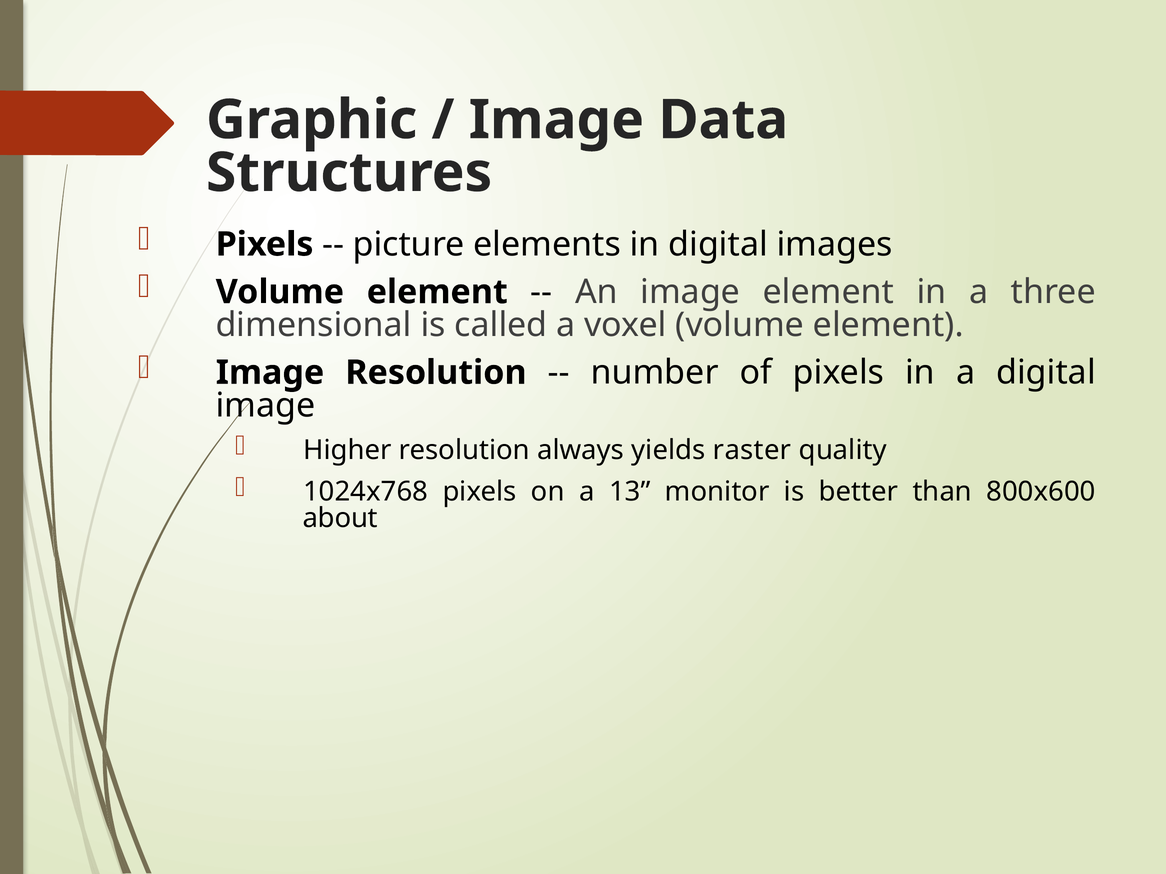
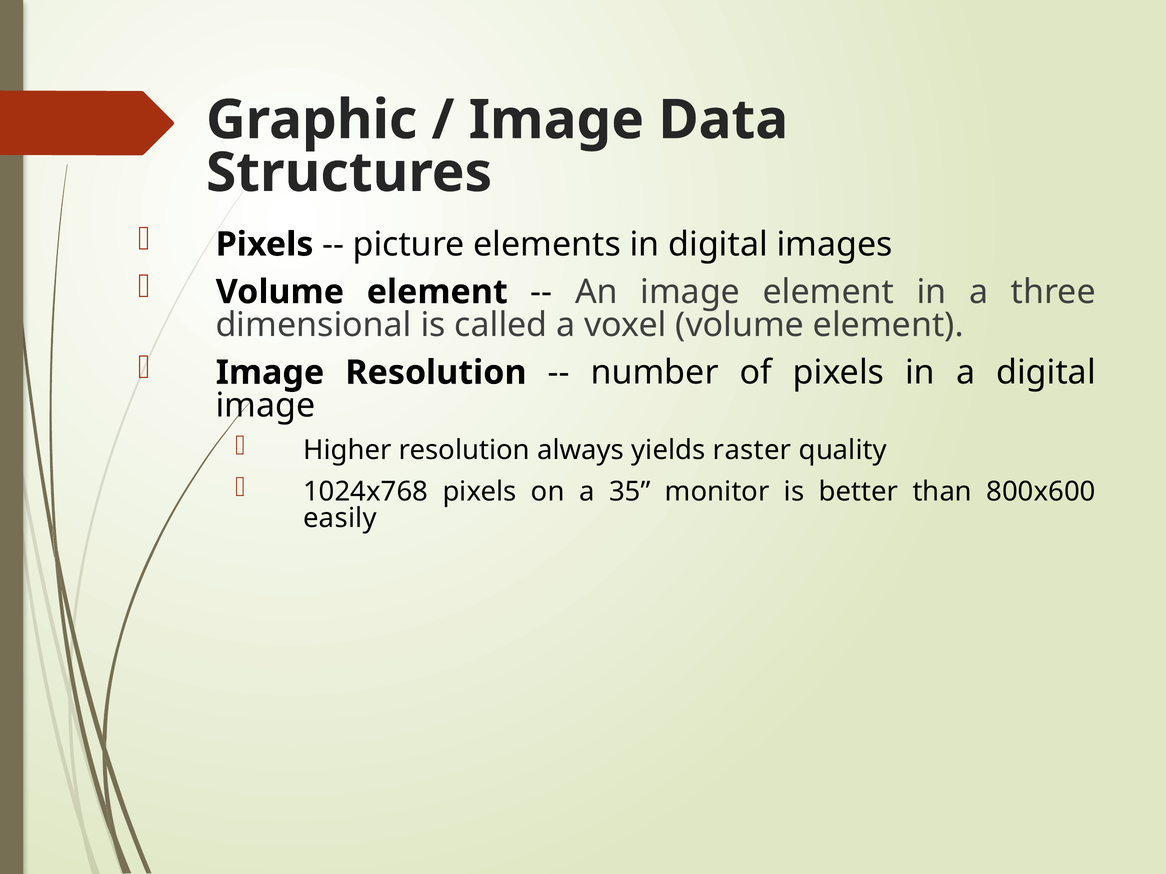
13: 13 -> 35
about: about -> easily
